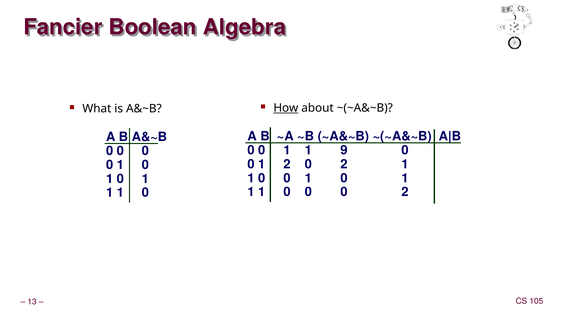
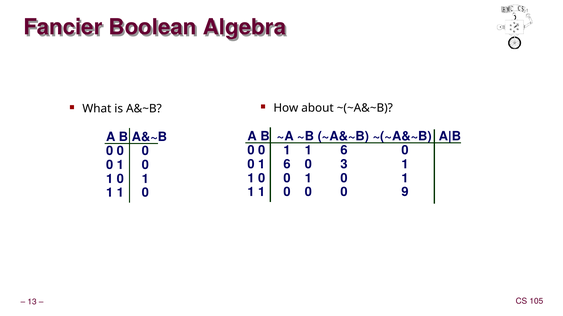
How underline: present -> none
1 1 9: 9 -> 6
0 1 2: 2 -> 6
2 at (344, 165): 2 -> 3
0 0 2: 2 -> 9
